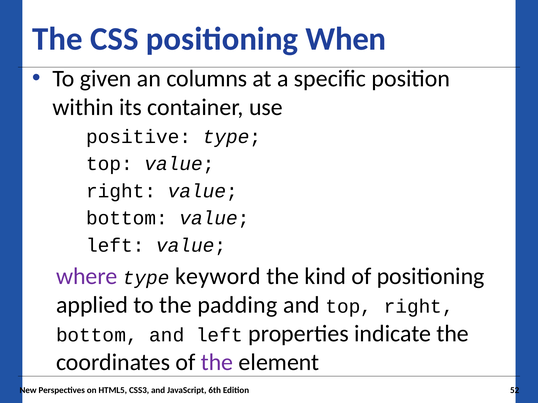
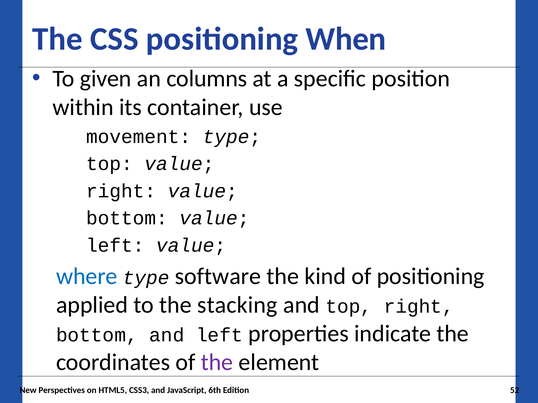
positive: positive -> movement
where colour: purple -> blue
keyword: keyword -> software
padding: padding -> stacking
